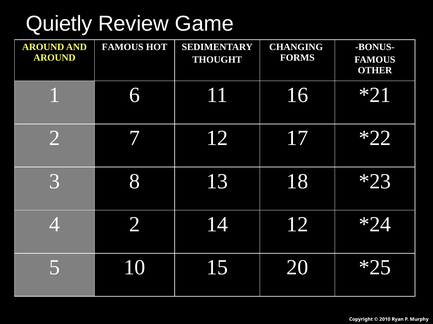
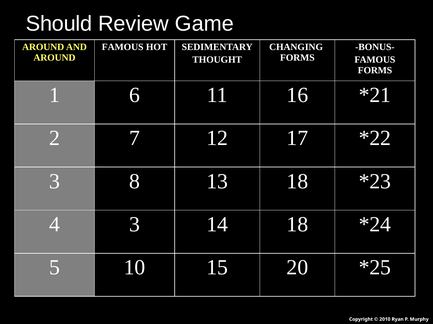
Quietly: Quietly -> Should
OTHER at (375, 71): OTHER -> FORMS
4 2: 2 -> 3
14 12: 12 -> 18
